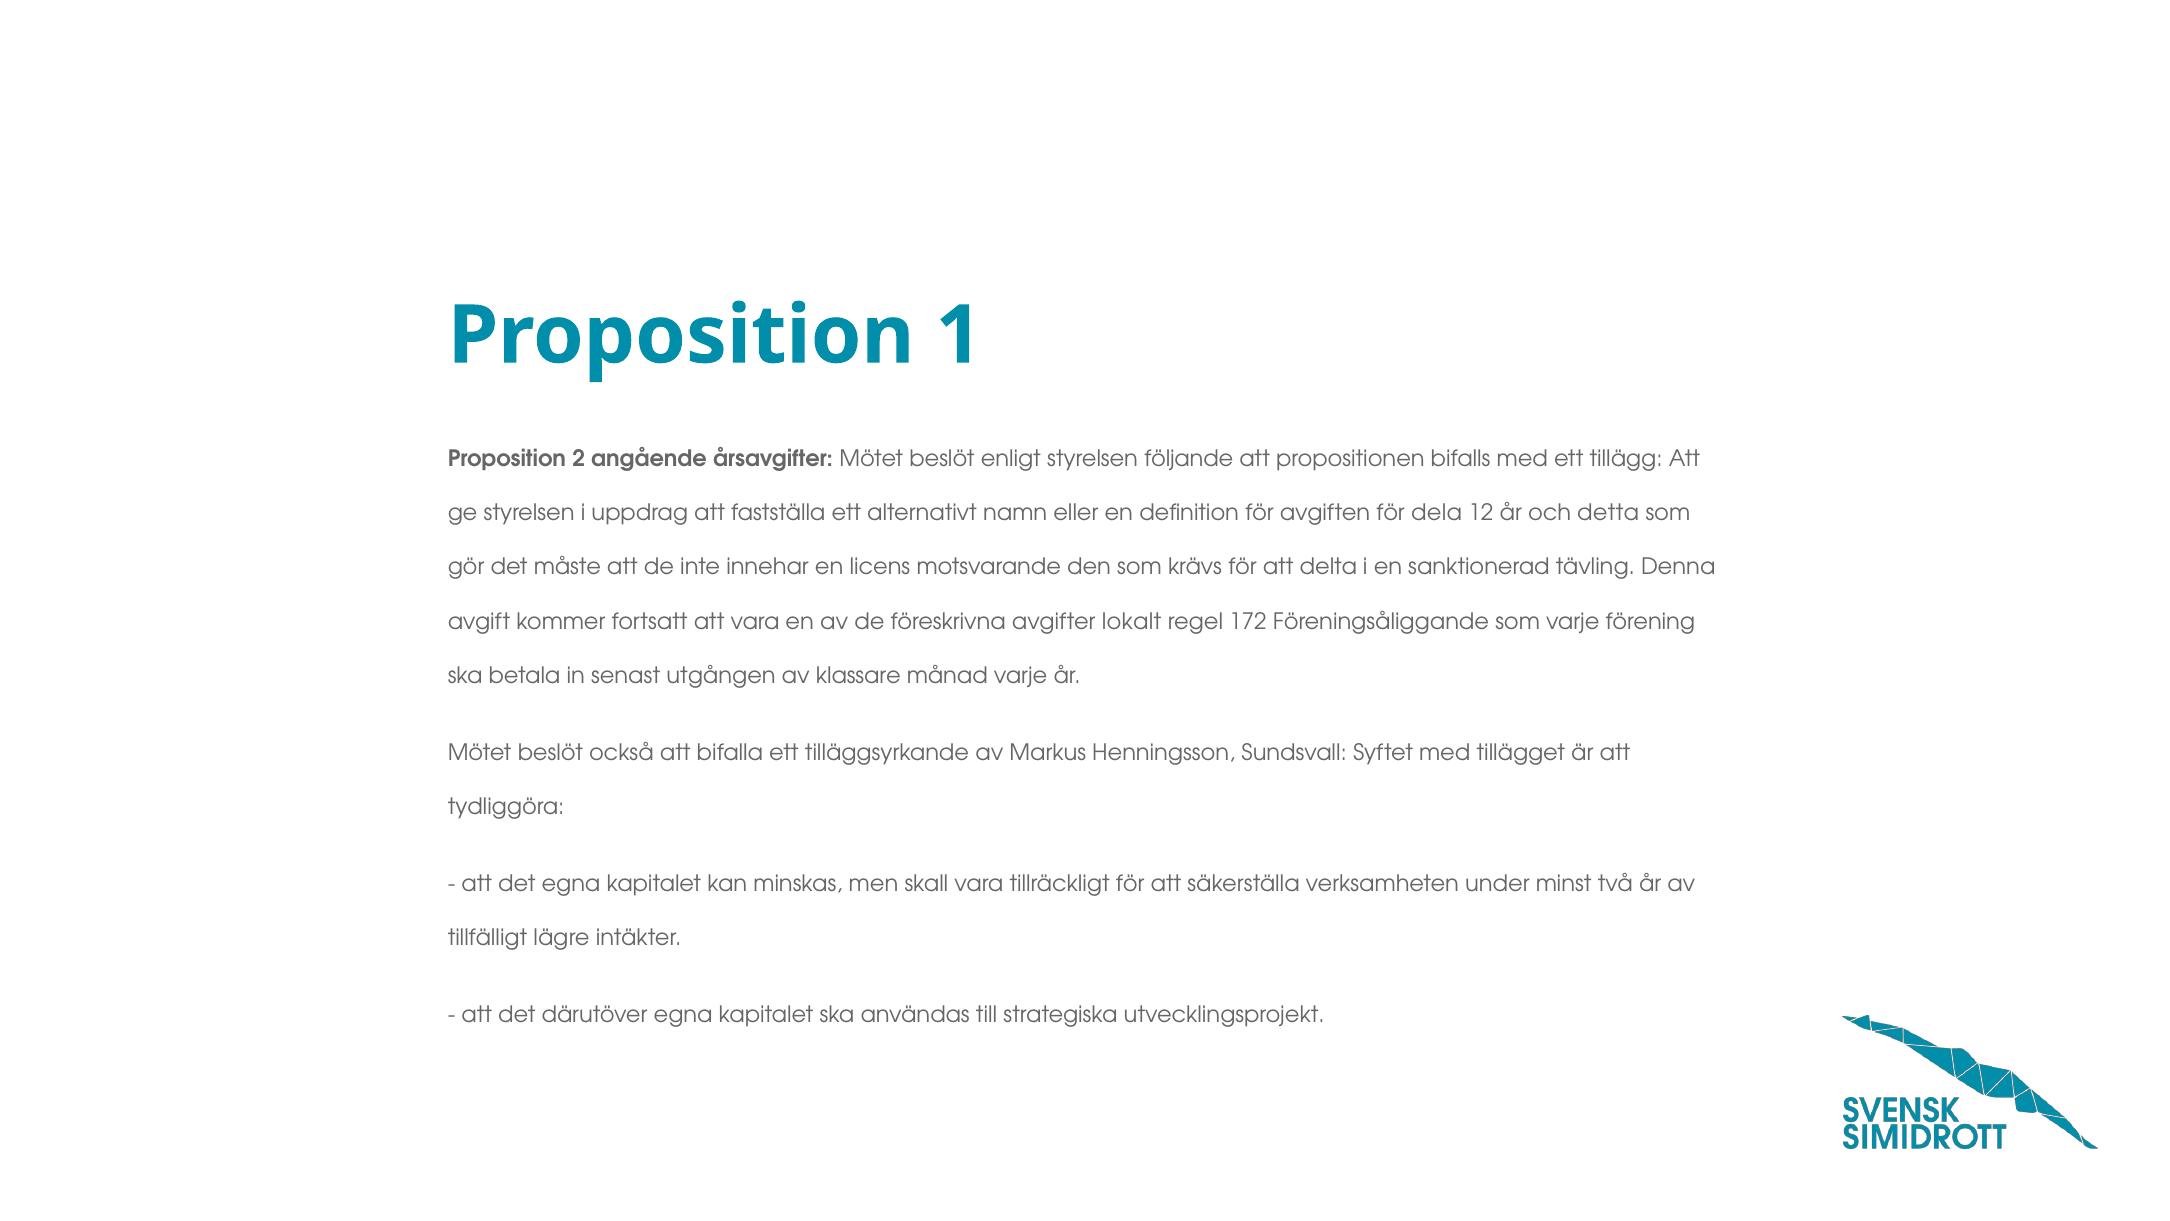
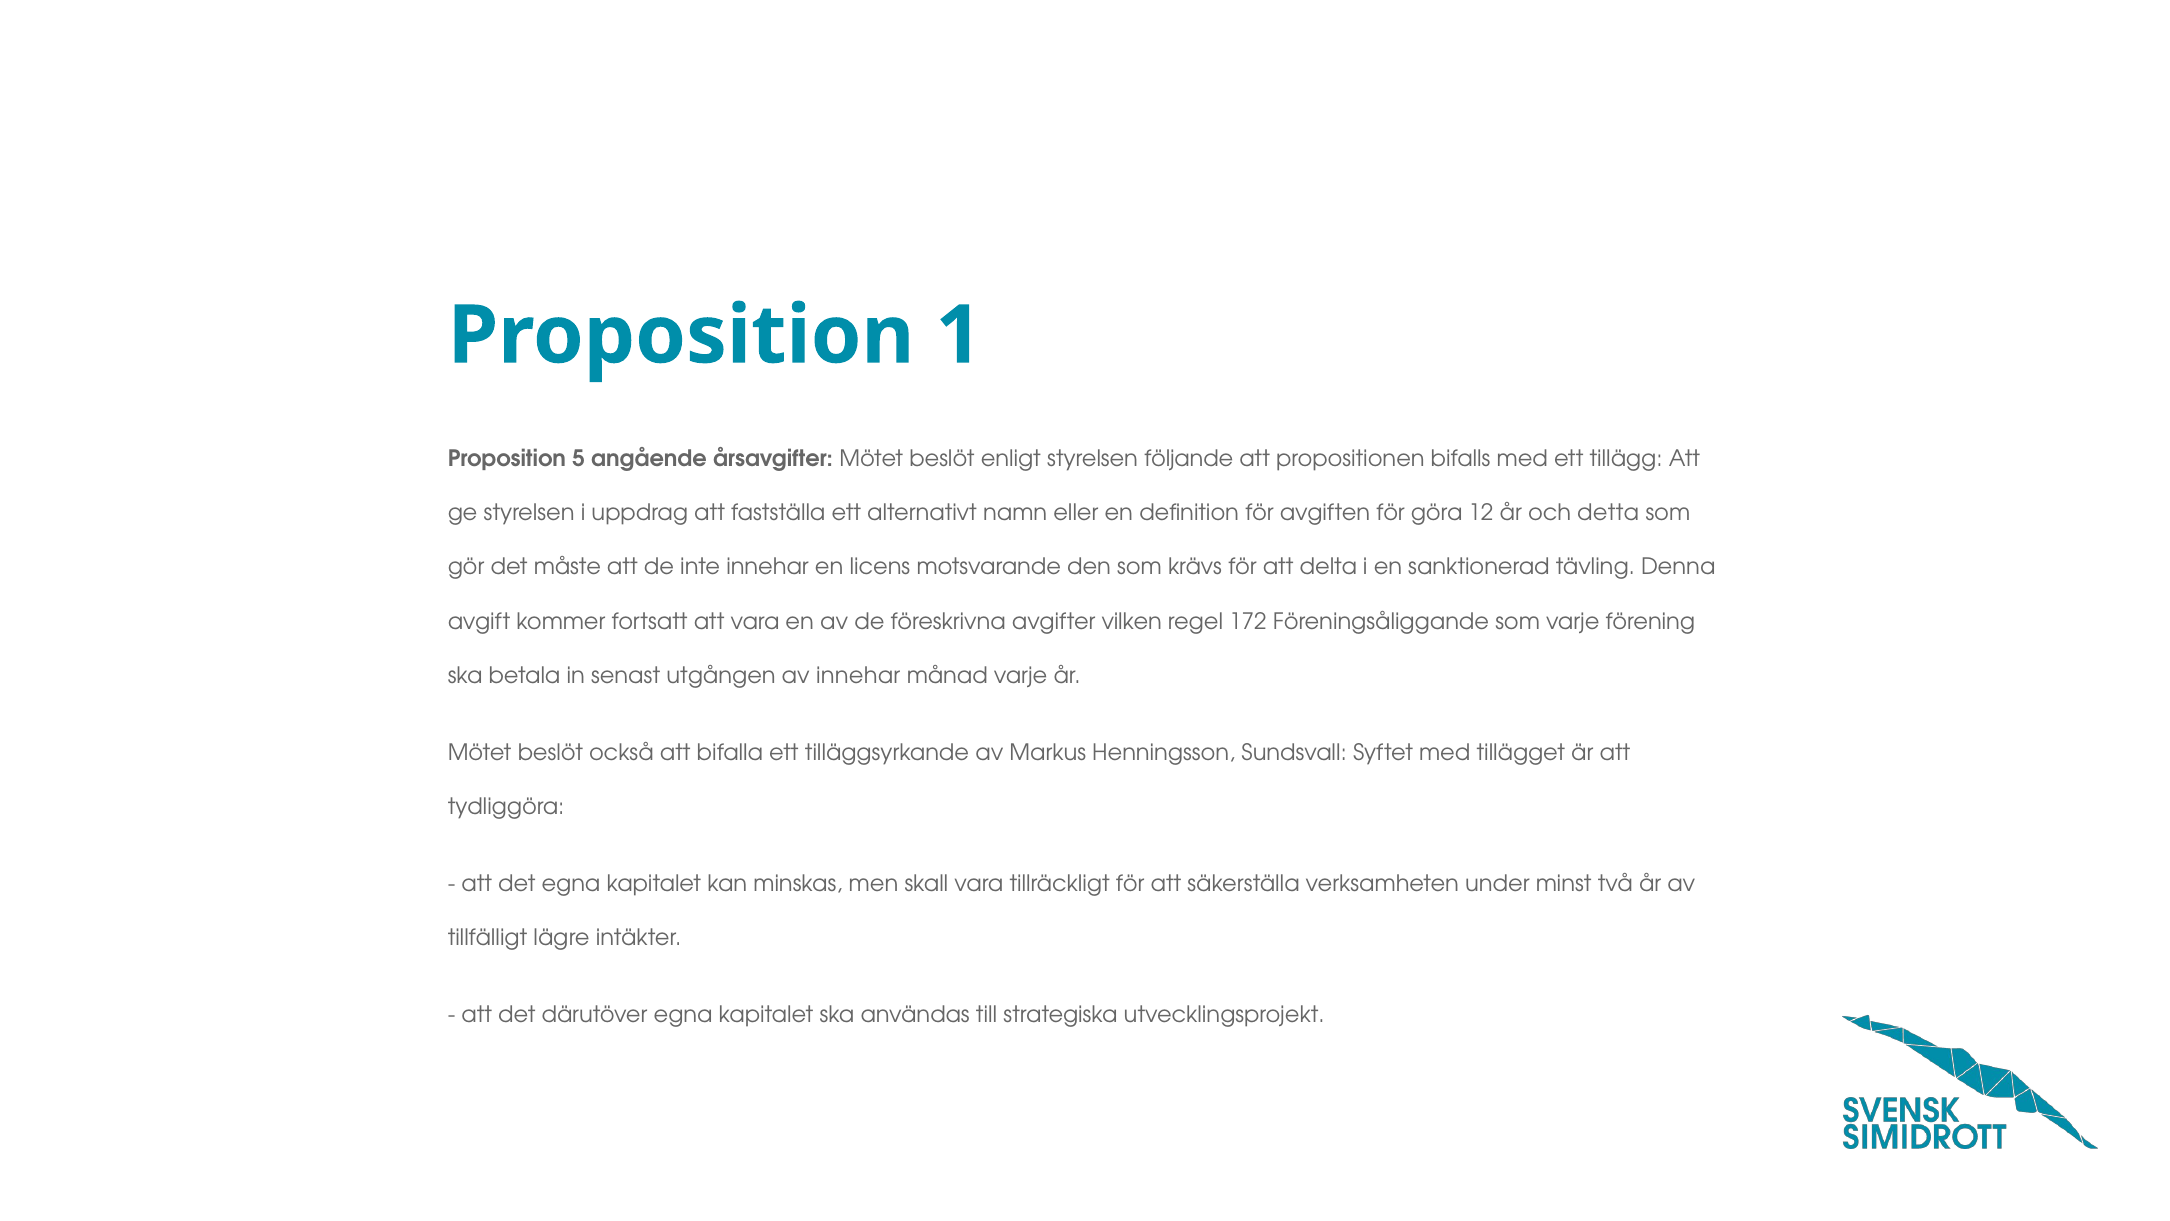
2: 2 -> 5
dela: dela -> göra
lokalt: lokalt -> vilken
av klassare: klassare -> innehar
